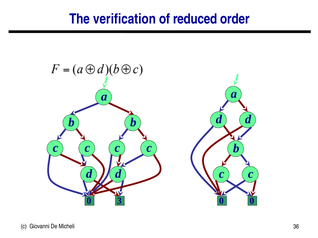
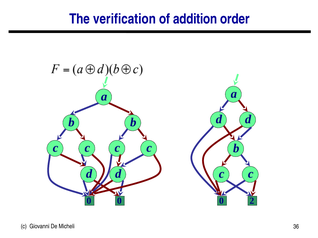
reduced: reduced -> addition
0 3: 3 -> 0
0 0: 0 -> 2
